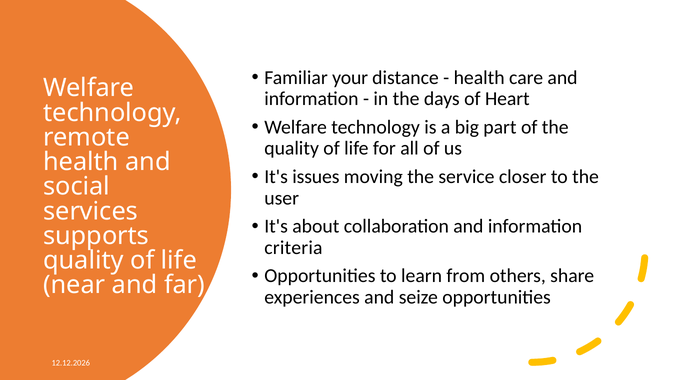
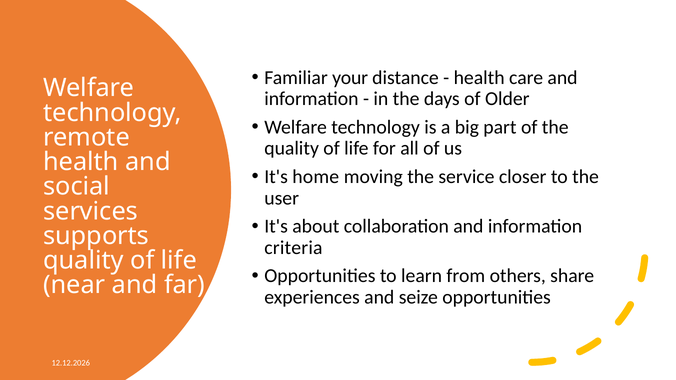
Heart: Heart -> Older
issues: issues -> home
